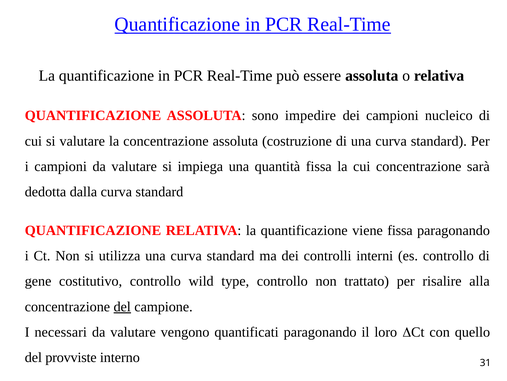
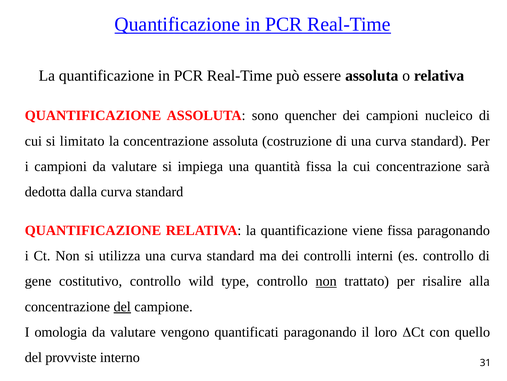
impedire: impedire -> quencher
si valutare: valutare -> limitato
non at (326, 281) underline: none -> present
necessari: necessari -> omologia
